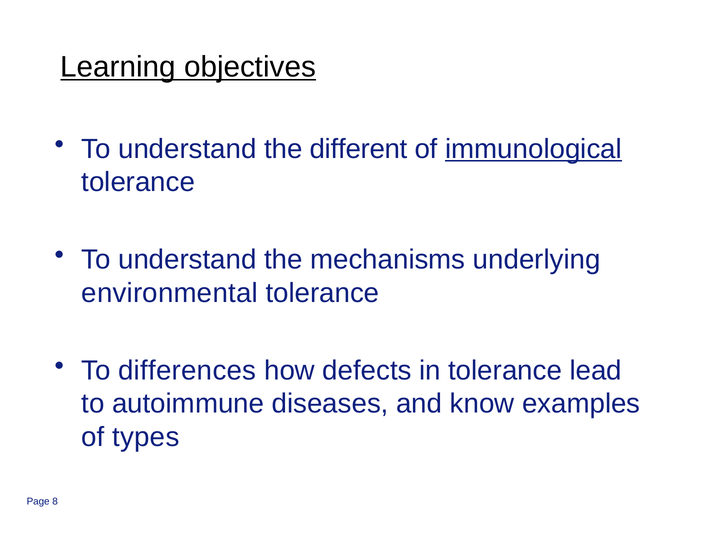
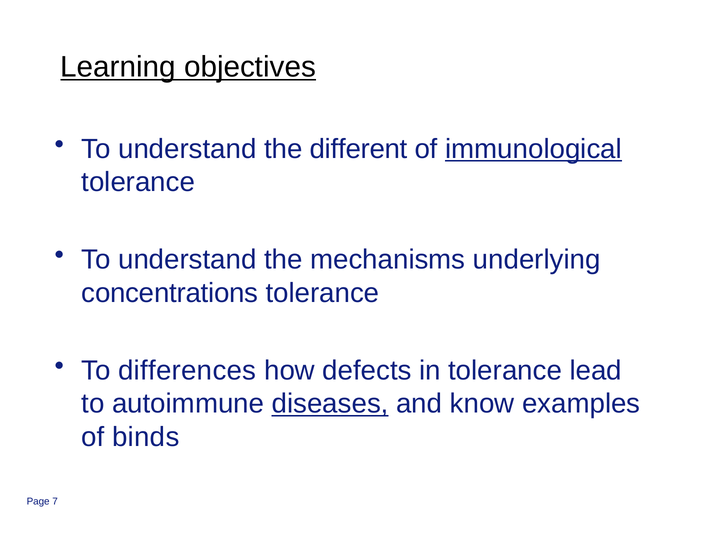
environmental: environmental -> concentrations
diseases underline: none -> present
types: types -> binds
8: 8 -> 7
